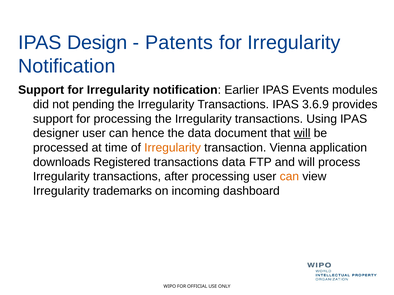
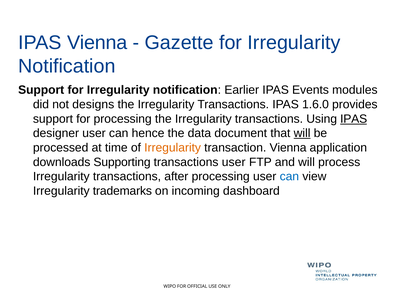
IPAS Design: Design -> Vienna
Patents: Patents -> Gazette
pending: pending -> designs
3.6.9: 3.6.9 -> 1.6.0
IPAS at (354, 119) underline: none -> present
Registered: Registered -> Supporting
transactions data: data -> user
can at (289, 177) colour: orange -> blue
